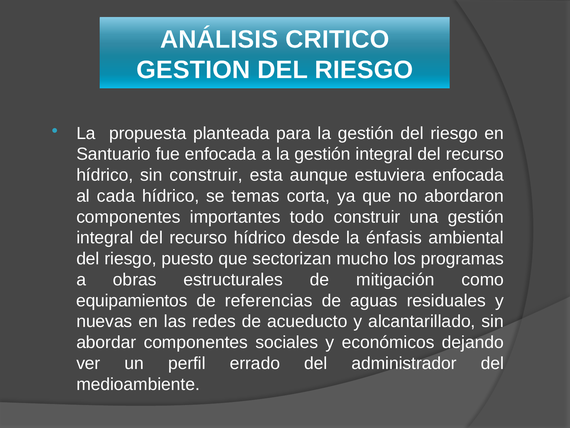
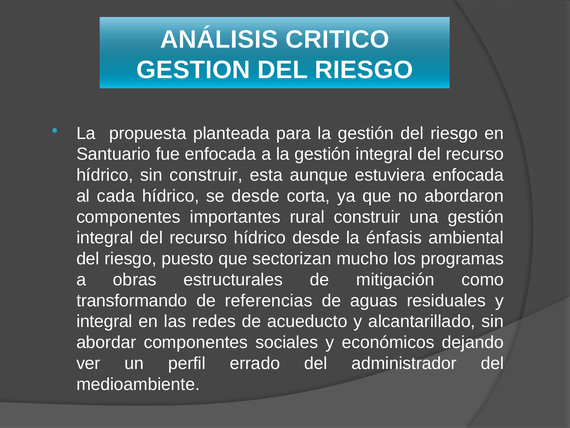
se temas: temas -> desde
todo: todo -> rural
equipamientos: equipamientos -> transformando
nuevas at (104, 321): nuevas -> integral
